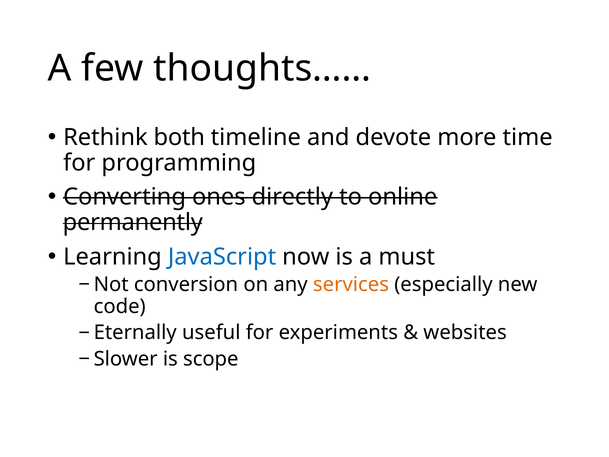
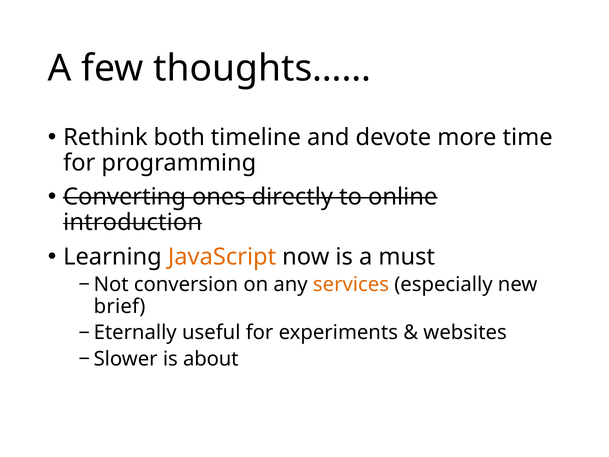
permanently: permanently -> introduction
JavaScript colour: blue -> orange
code: code -> brief
scope: scope -> about
